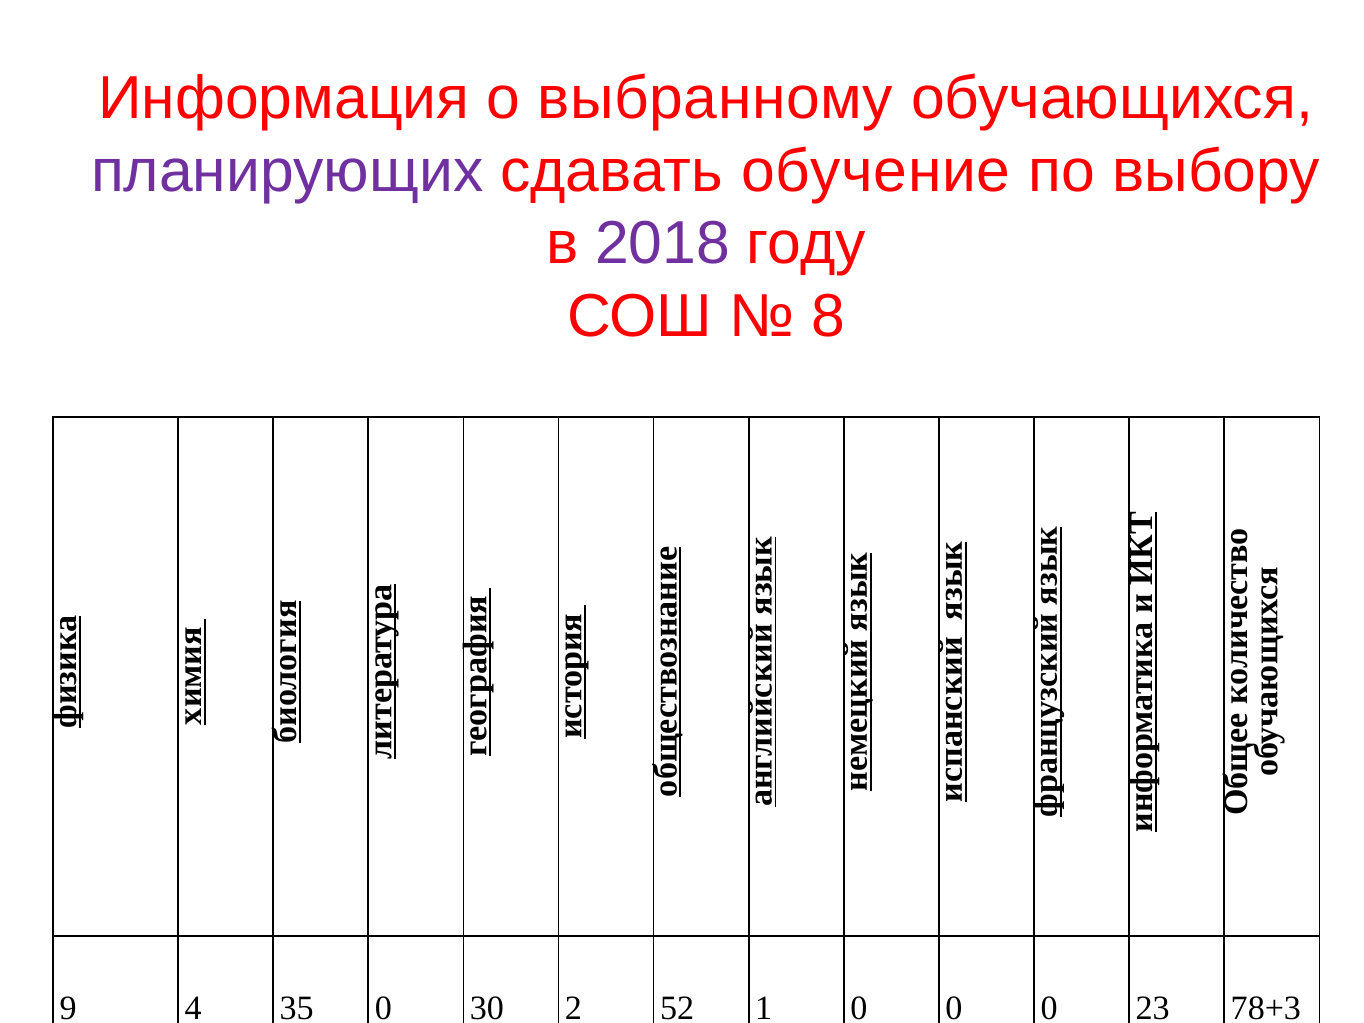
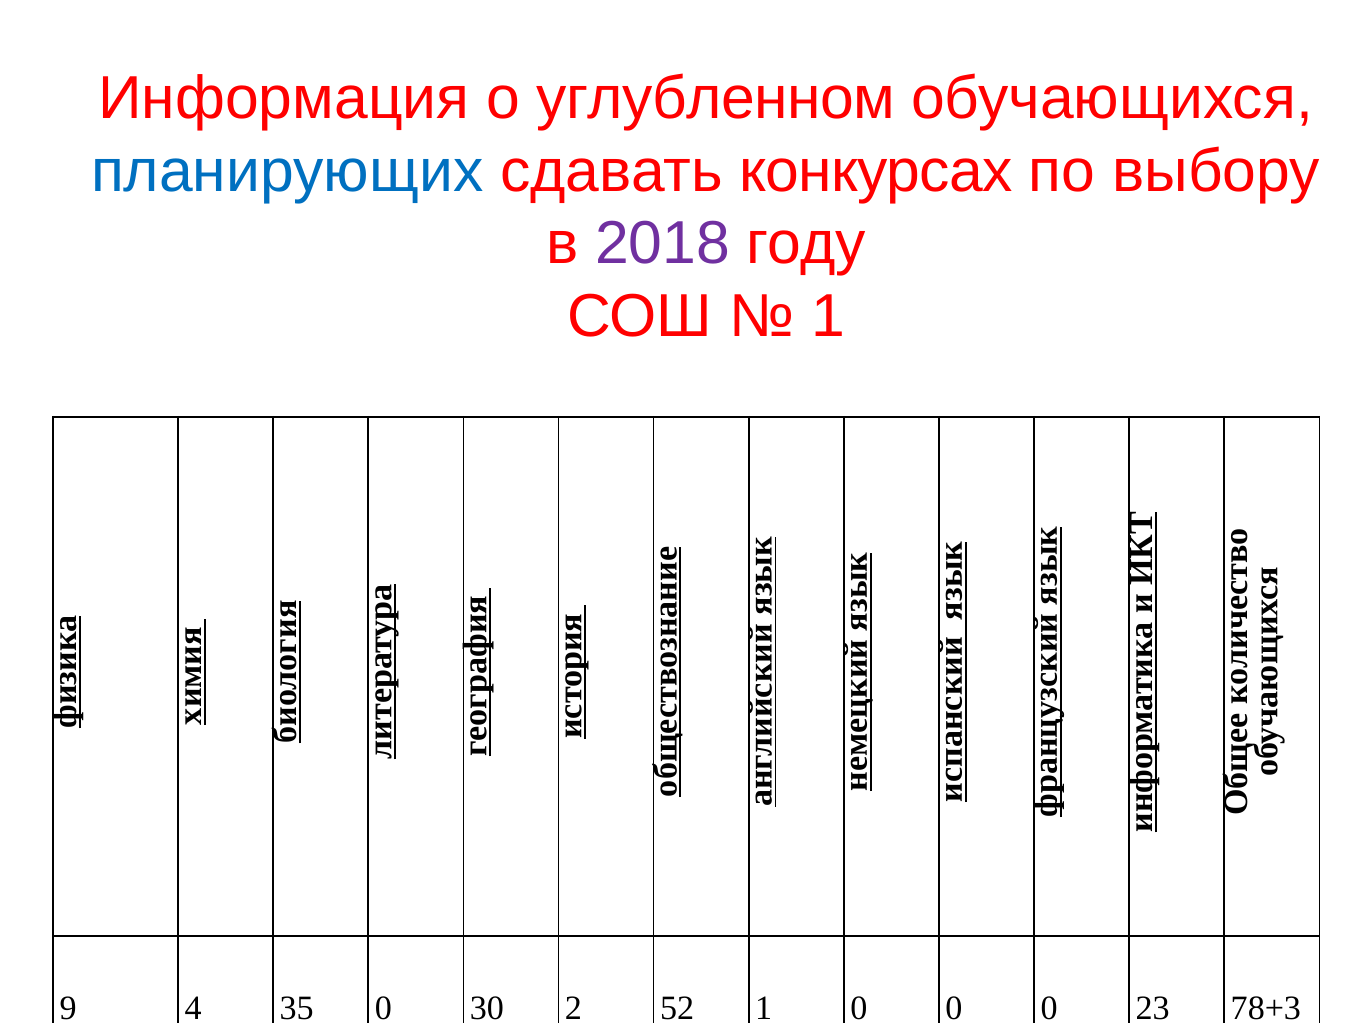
выбранному: выбранному -> углубленном
планирующих colour: purple -> blue
обучение: обучение -> конкурсах
8 at (828, 317): 8 -> 1
